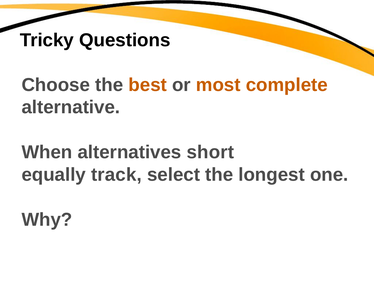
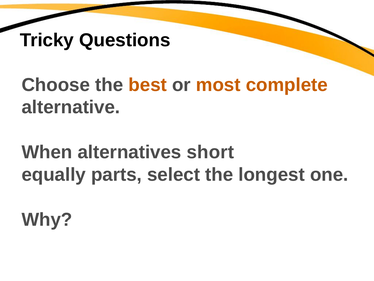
track: track -> parts
